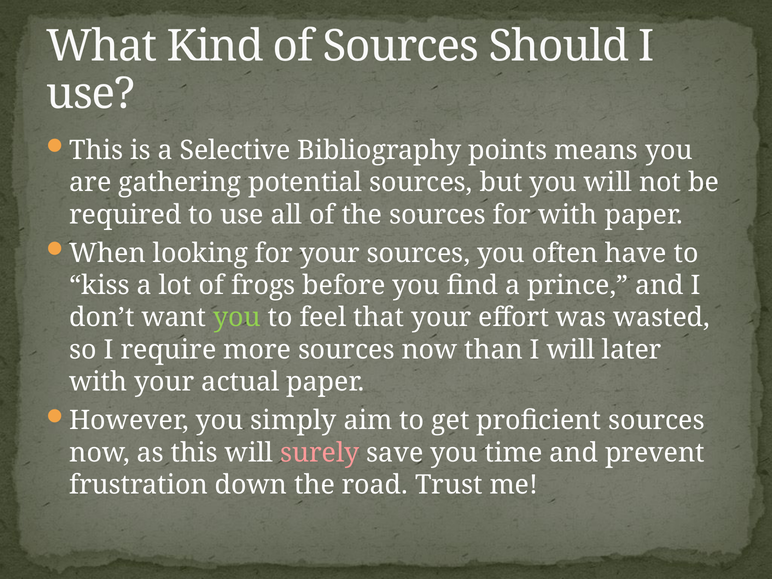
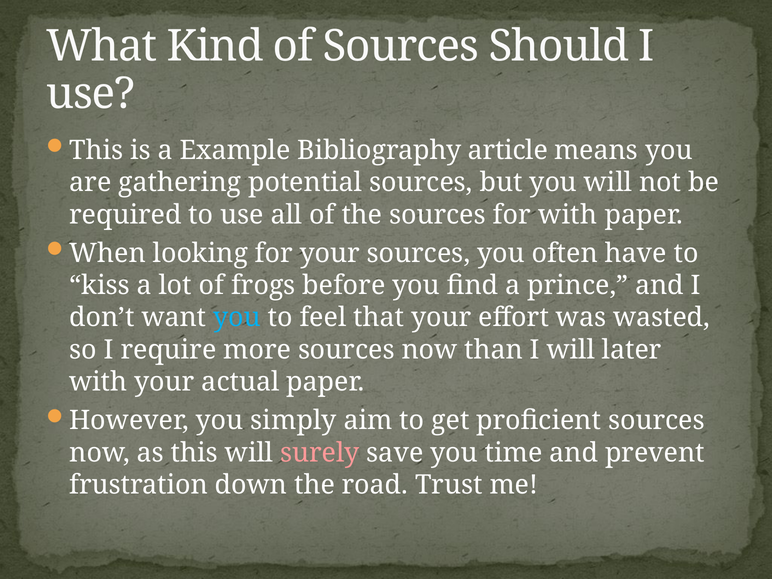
Selective: Selective -> Example
points: points -> article
you at (237, 318) colour: light green -> light blue
